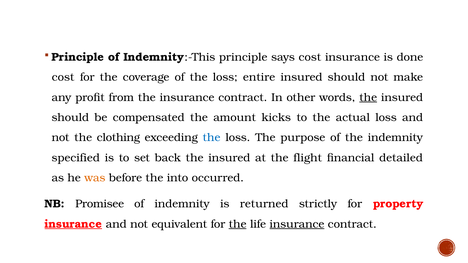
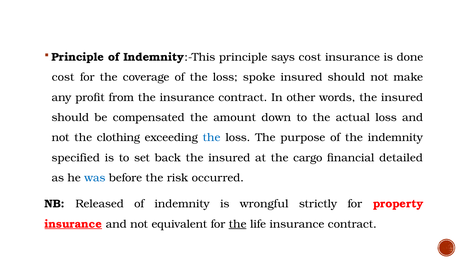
entire: entire -> spoke
the at (368, 97) underline: present -> none
kicks: kicks -> down
flight: flight -> cargo
was colour: orange -> blue
into: into -> risk
Promisee: Promisee -> Released
returned: returned -> wrongful
insurance at (297, 224) underline: present -> none
